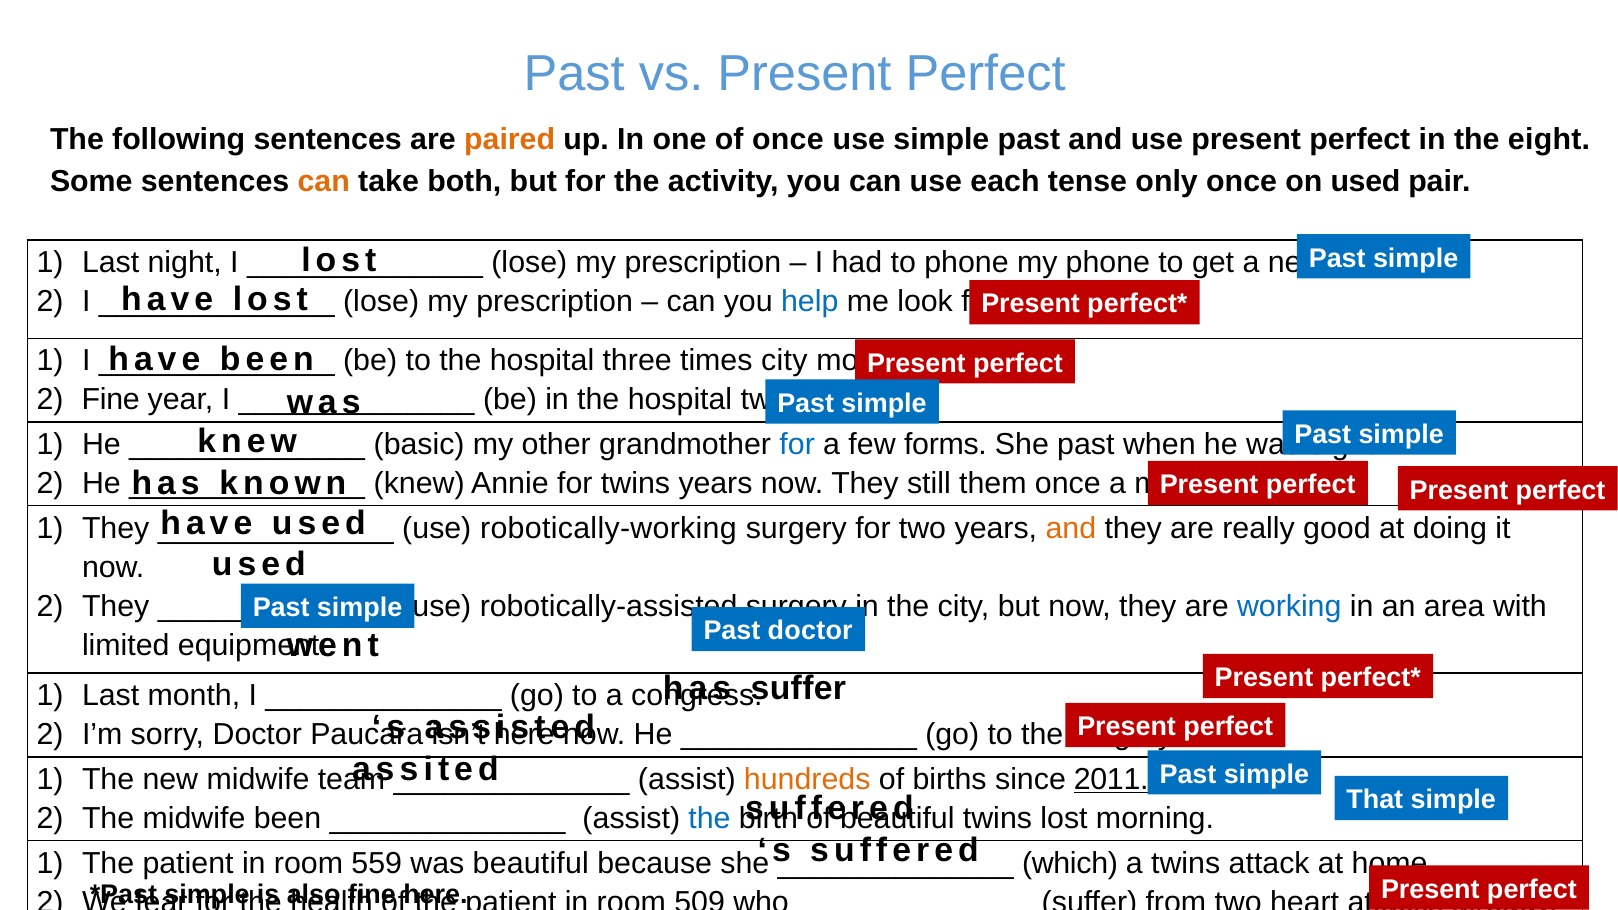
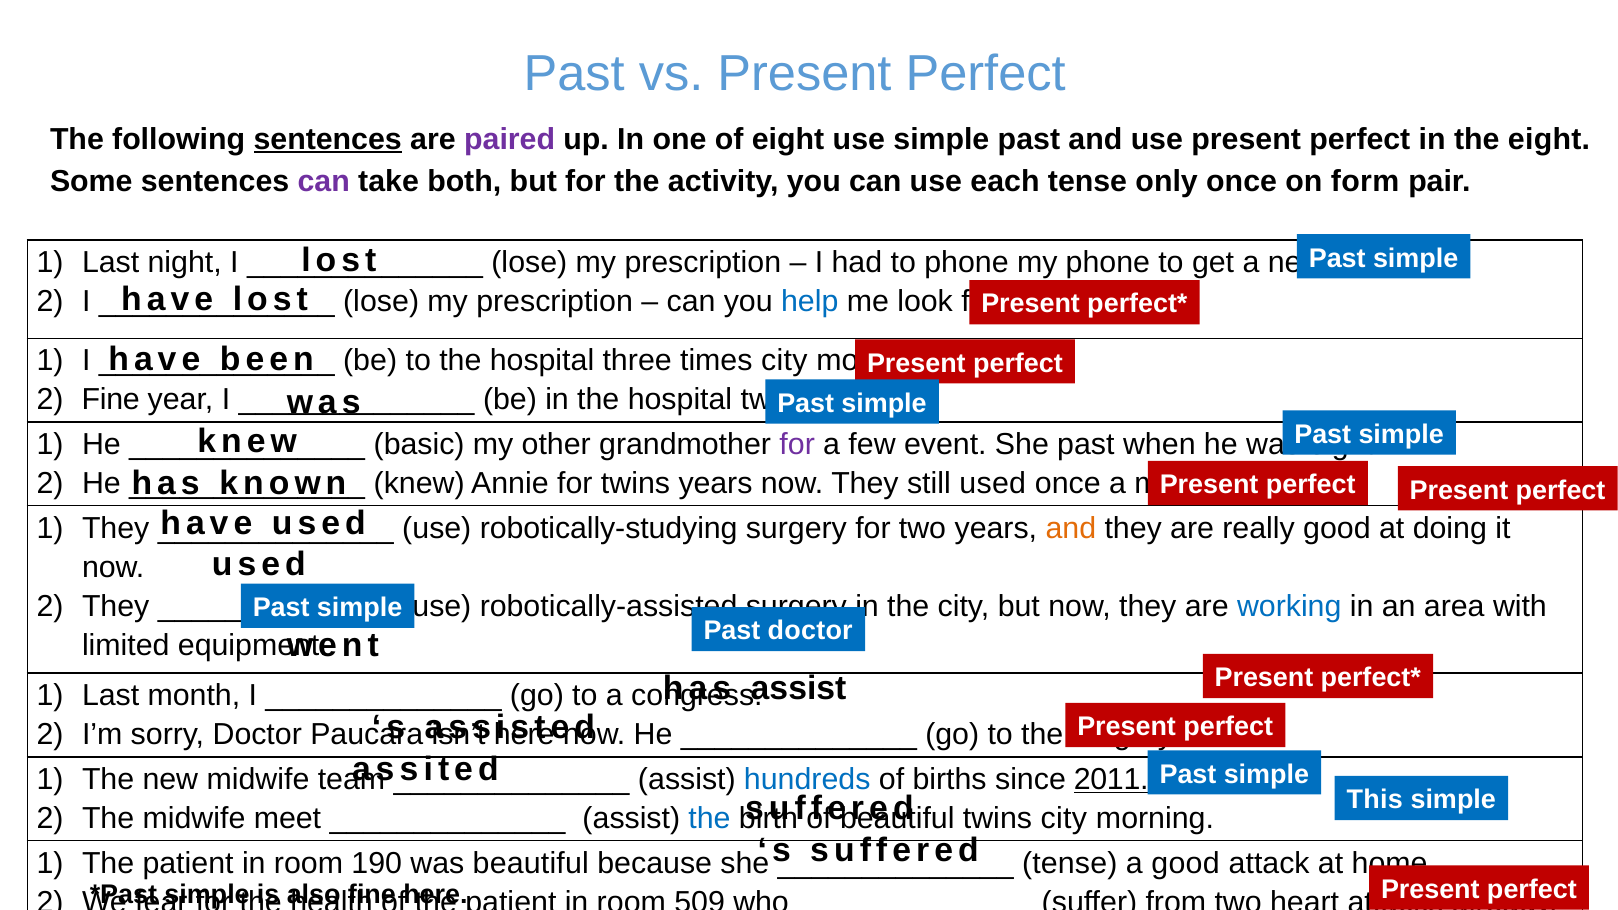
sentences at (328, 139) underline: none -> present
paired colour: orange -> purple
of once: once -> eight
can at (324, 181) colour: orange -> purple
on used: used -> form
for at (797, 445) colour: blue -> purple
forms: forms -> event
still them: them -> used
robotically-working: robotically-working -> robotically-studying
suffer at (798, 688): suffer -> assist
hundreds colour: orange -> blue
That: That -> This
midwife been: been -> meet
twins lost: lost -> city
559: 559 -> 190
which at (1070, 863): which -> tense
a twins: twins -> good
